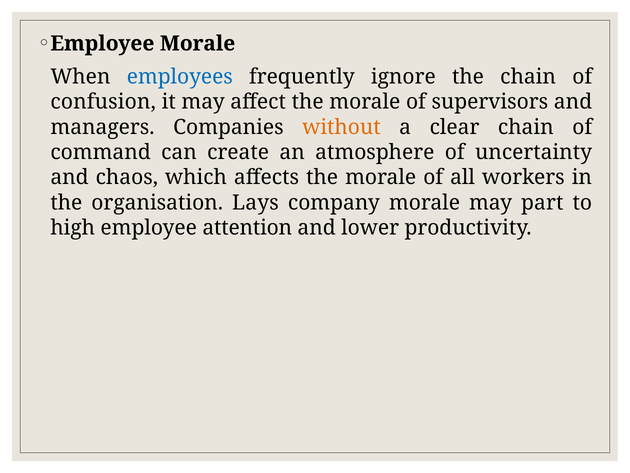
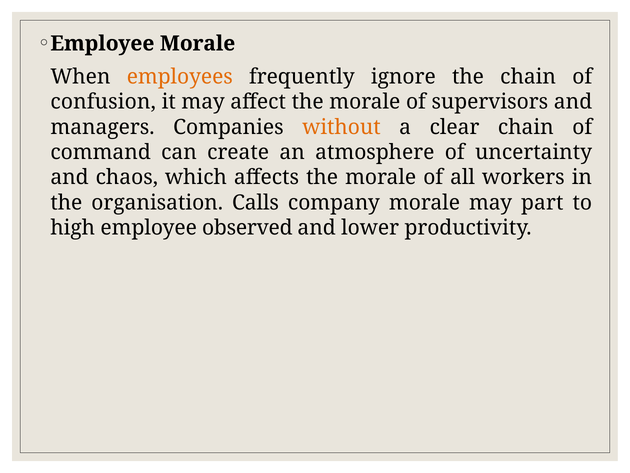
employees colour: blue -> orange
Lays: Lays -> Calls
attention: attention -> observed
